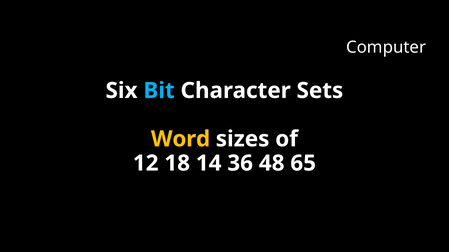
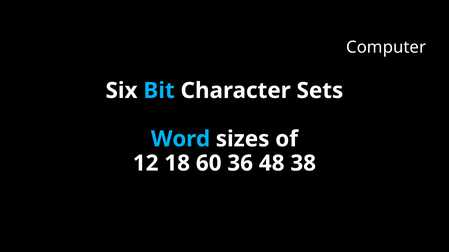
Word colour: yellow -> light blue
14: 14 -> 60
65: 65 -> 38
